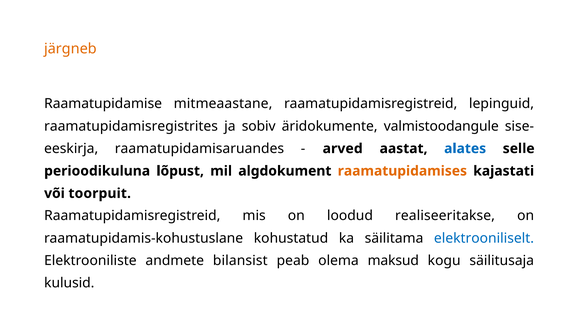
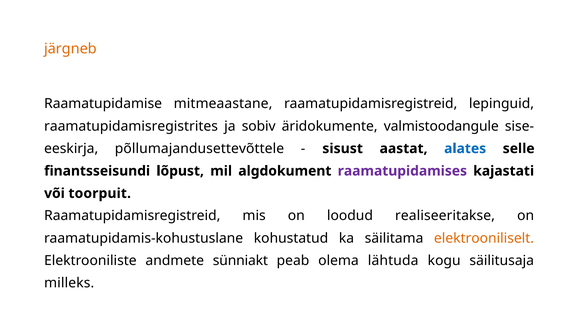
raamatupidamisaruandes: raamatupidamisaruandes -> põllumajandusettevõttele
arved: arved -> sisust
perioodikuluna: perioodikuluna -> finantsseisundi
raamatupidamises colour: orange -> purple
elektrooniliselt colour: blue -> orange
bilansist: bilansist -> sünniakt
maksud: maksud -> lähtuda
kulusid: kulusid -> milleks
